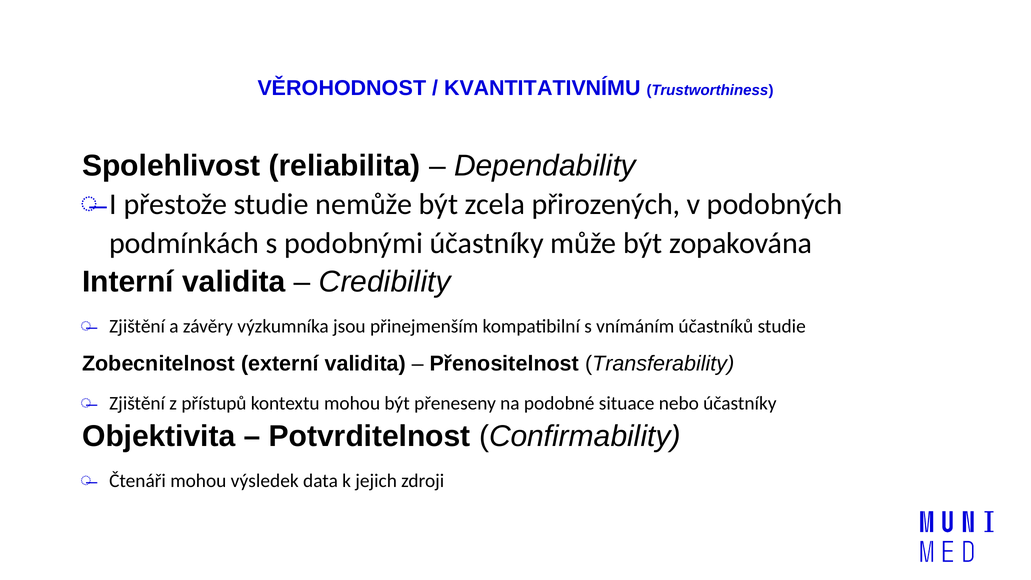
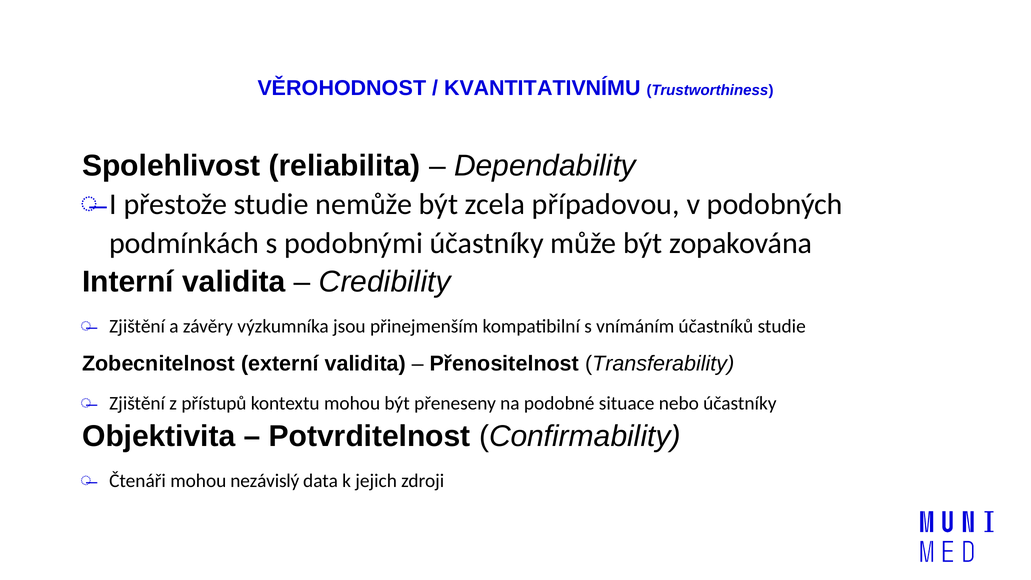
přirozených: přirozených -> případovou
výsledek: výsledek -> nezávislý
